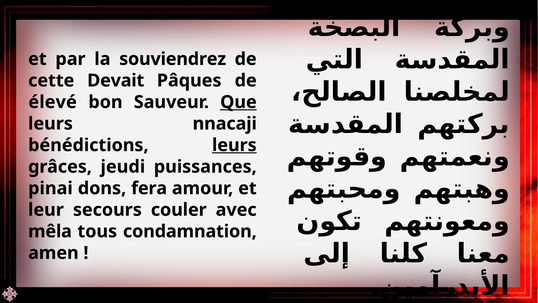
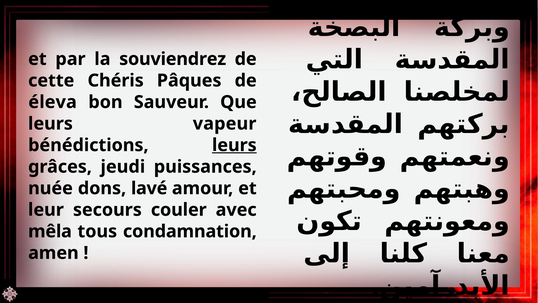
Devait: Devait -> Chéris
élevé: élevé -> éleva
Que underline: present -> none
nnacaji: nnacaji -> vapeur
pinai: pinai -> nuée
fera: fera -> lavé
